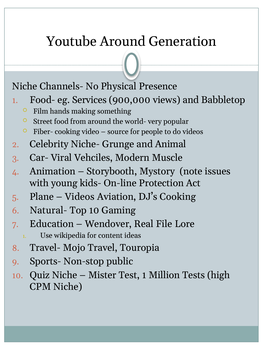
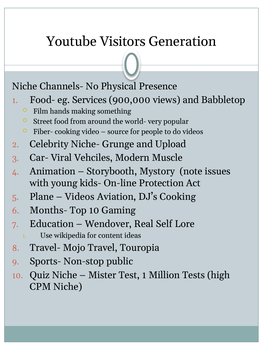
Youtube Around: Around -> Visitors
Animal: Animal -> Upload
Natural-: Natural- -> Months-
File: File -> Self
